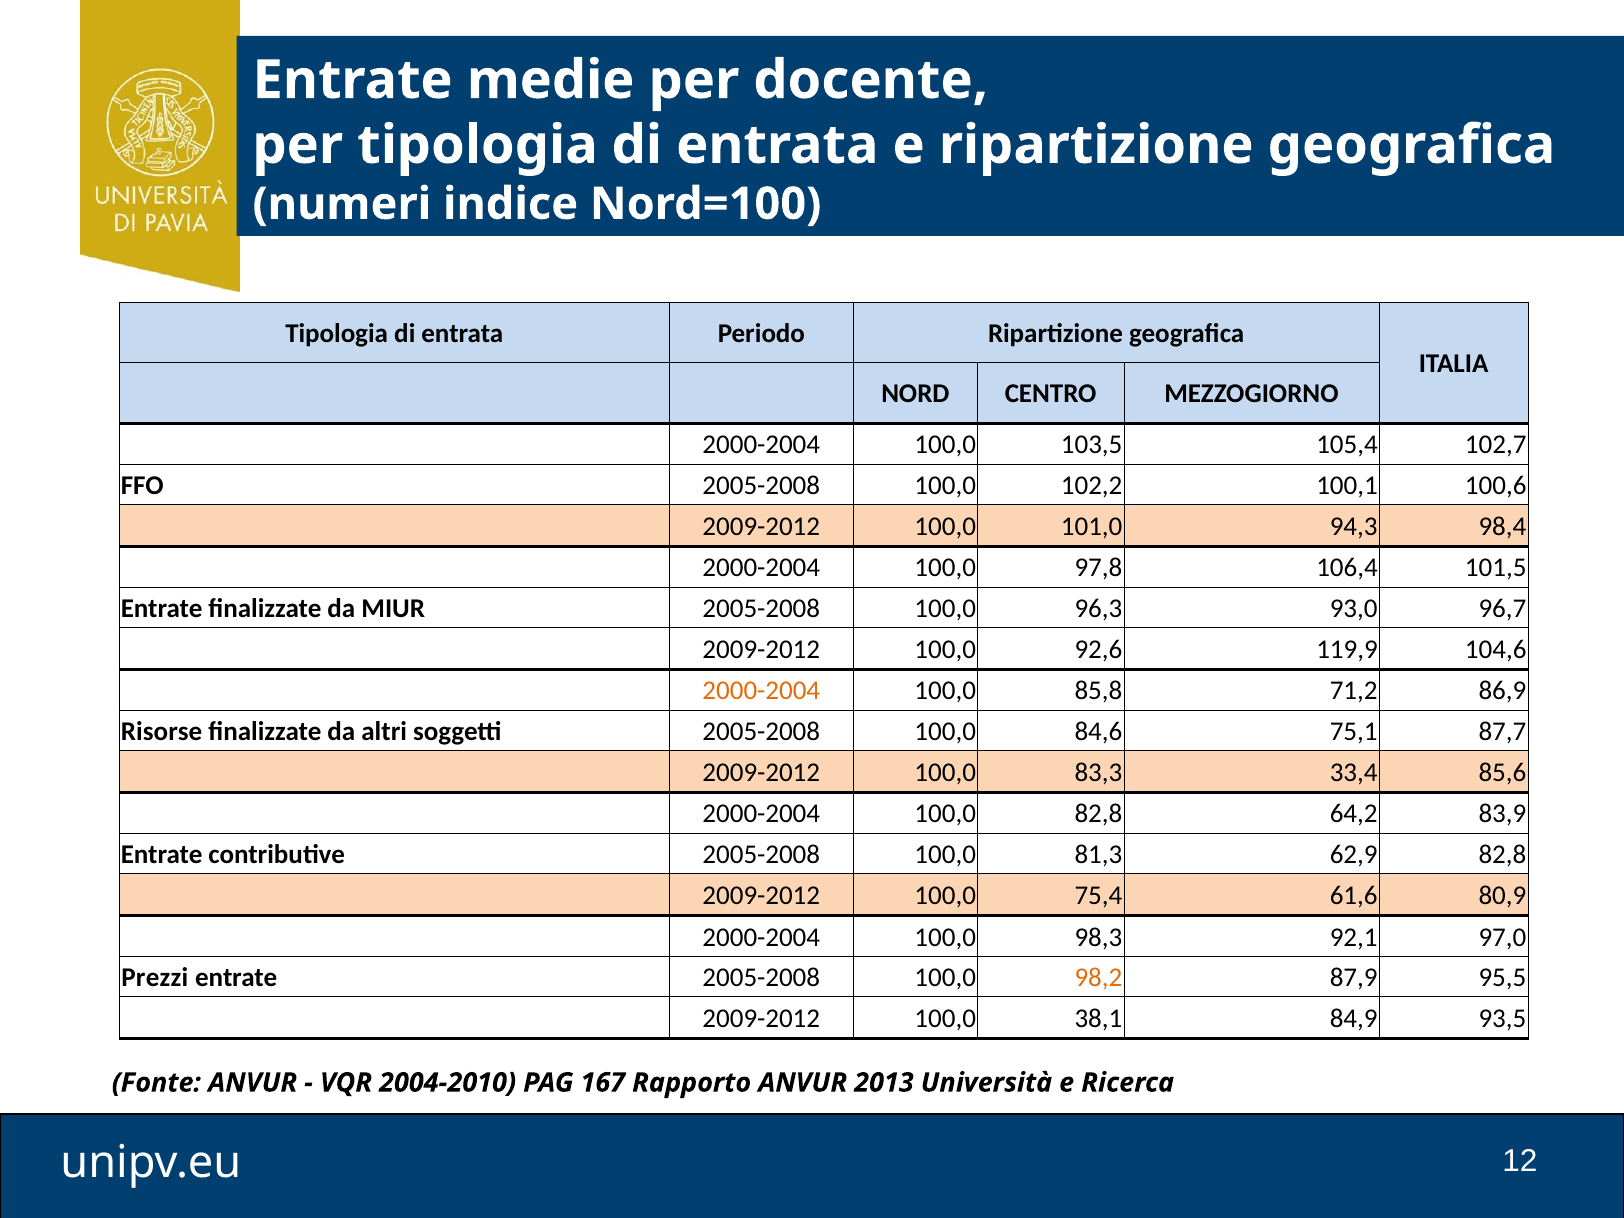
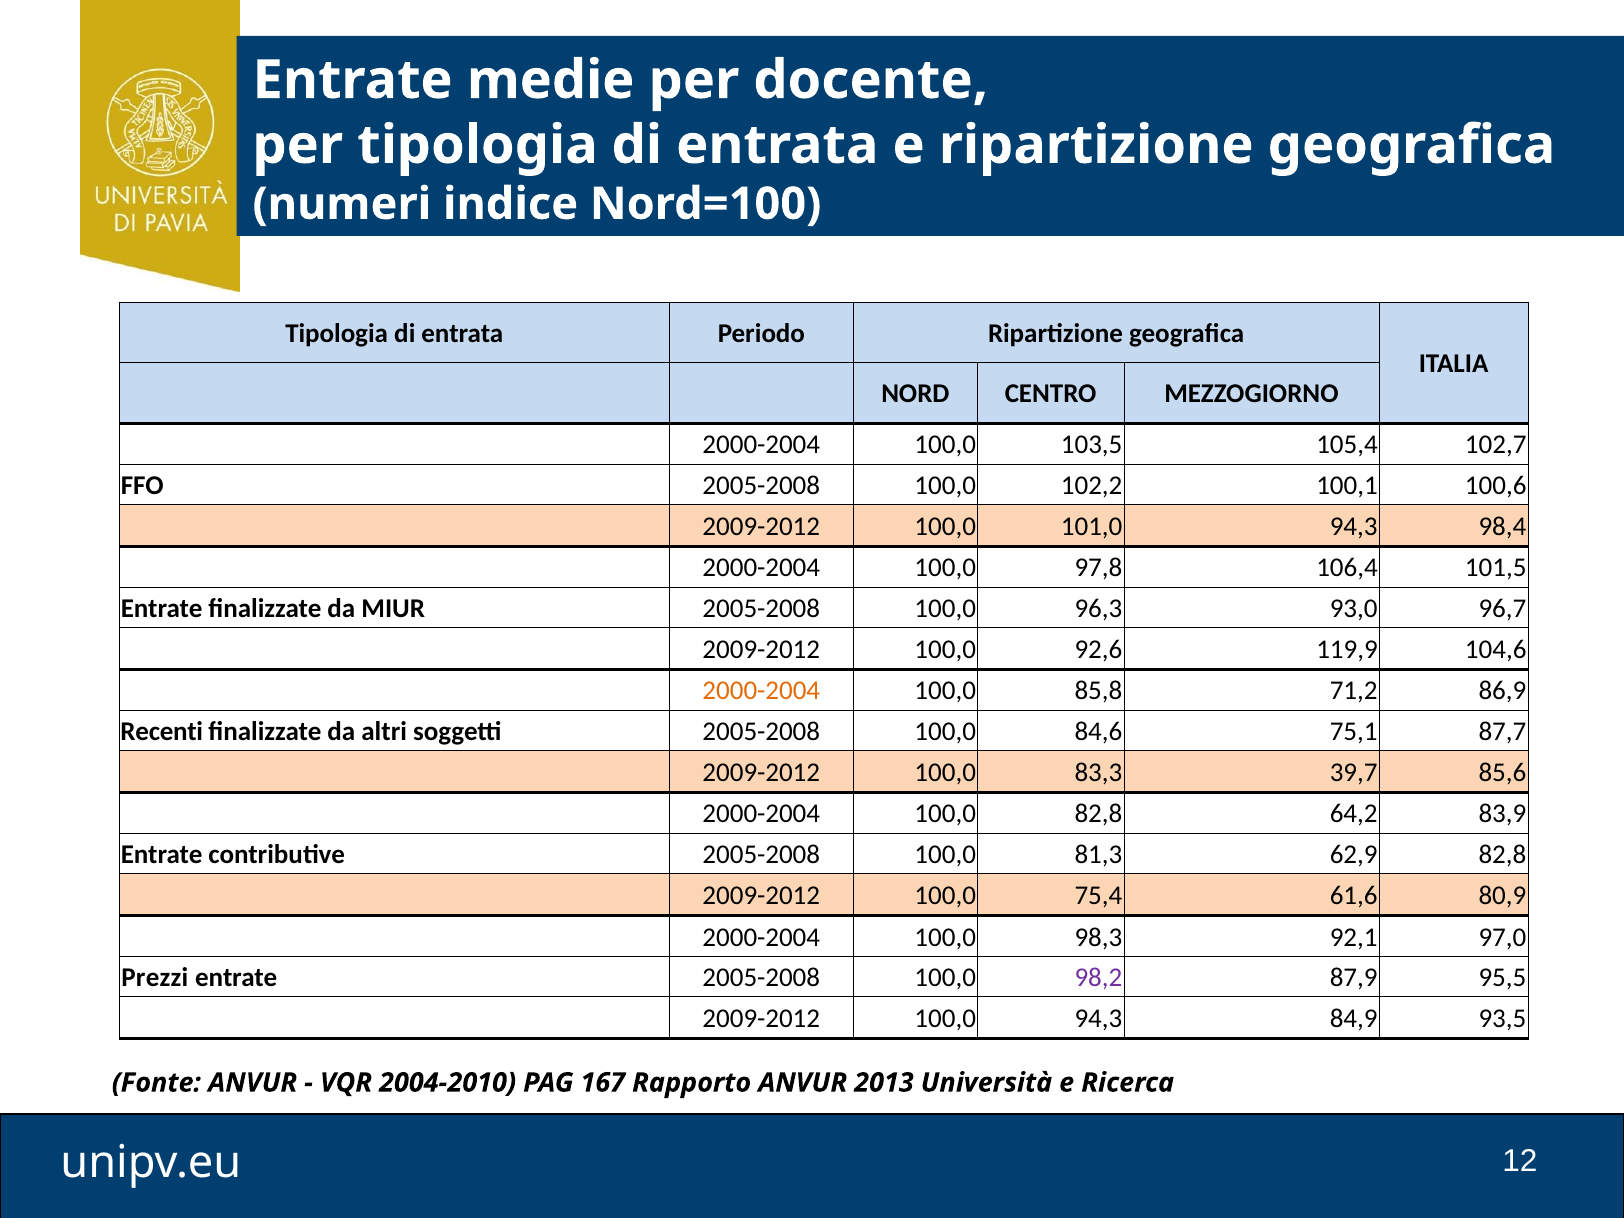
Risorse: Risorse -> Recenti
33,4: 33,4 -> 39,7
98,2 colour: orange -> purple
100,0 38,1: 38,1 -> 94,3
